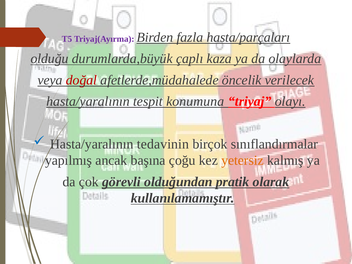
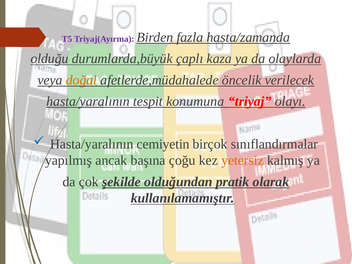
hasta/parçaları: hasta/parçaları -> hasta/zamanda
doğal colour: red -> orange
tedavinin: tedavinin -> cemiyetin
görevli: görevli -> şekilde
